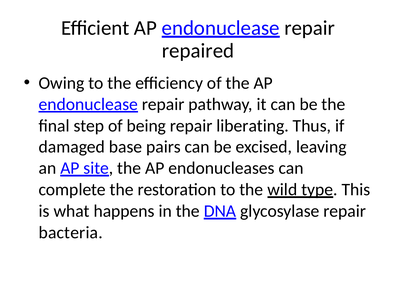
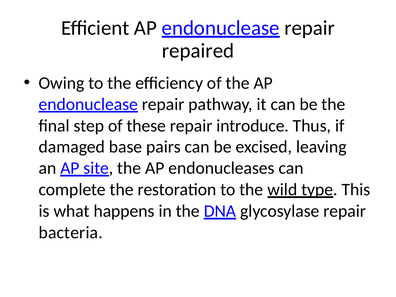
being: being -> these
liberating: liberating -> introduce
